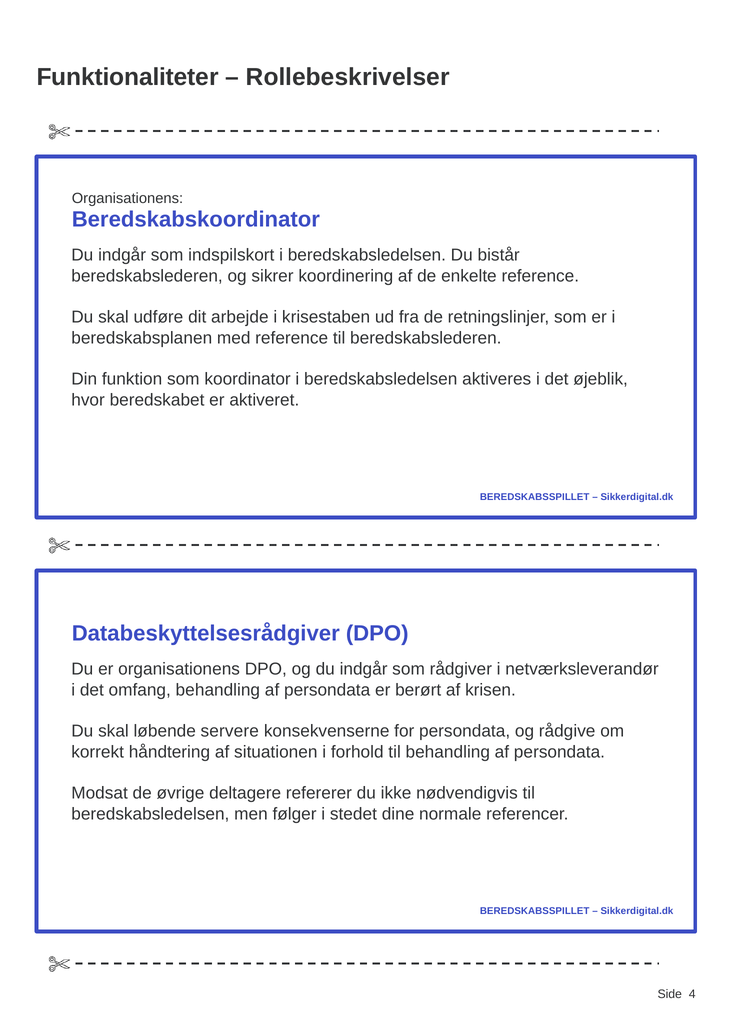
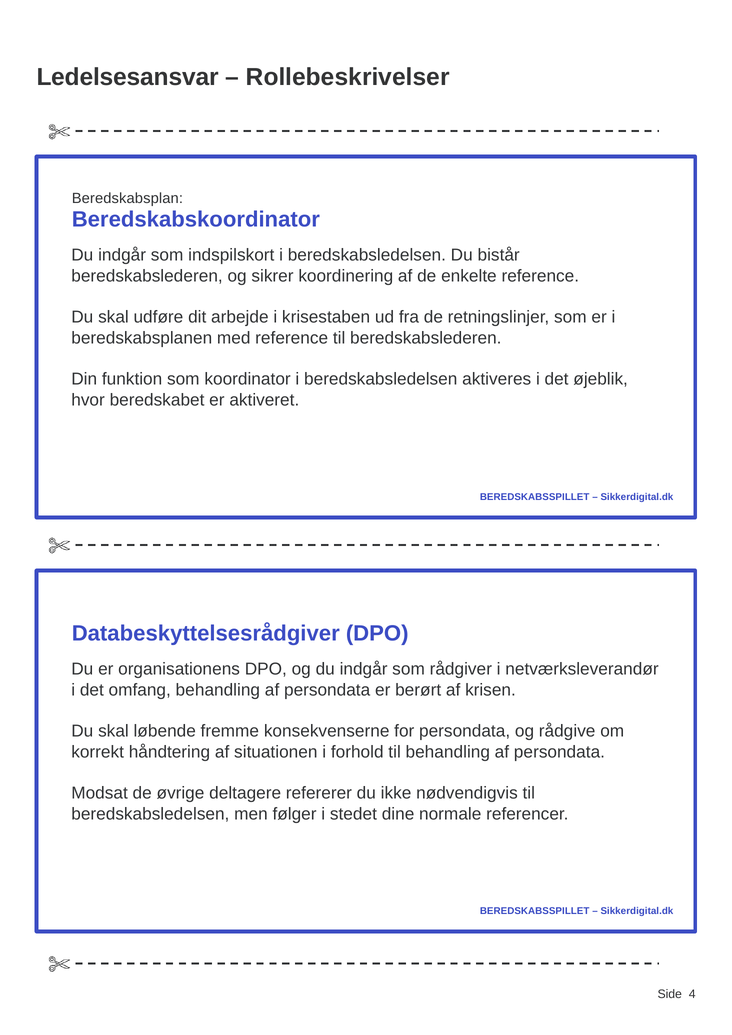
Funktionaliteter: Funktionaliteter -> Ledelsesansvar
Organisationens at (127, 198): Organisationens -> Beredskabsplan
servere: servere -> fremme
